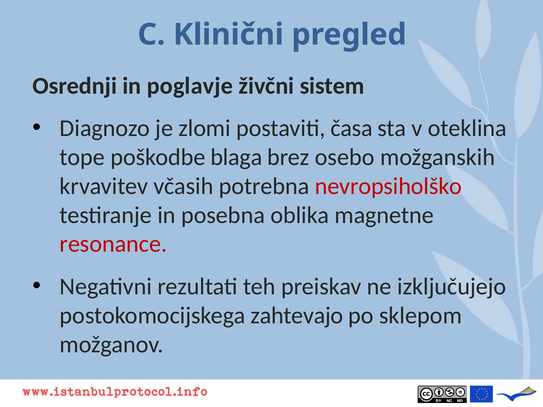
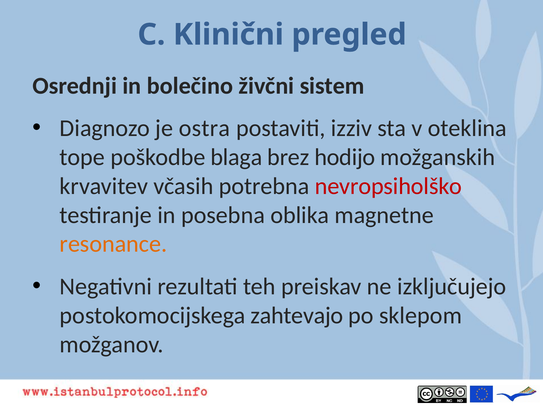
poglavje: poglavje -> bolečino
zlomi: zlomi -> ostra
časa: časa -> izziv
osebo: osebo -> hodijo
resonance colour: red -> orange
